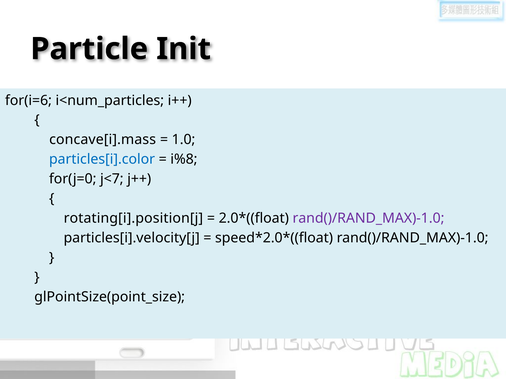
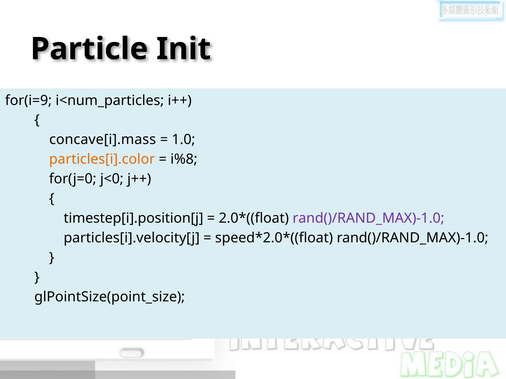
for(i=6: for(i=6 -> for(i=9
particles[i].color colour: blue -> orange
j<7: j<7 -> j<0
rotating[i].position[j: rotating[i].position[j -> timestep[i].position[j
